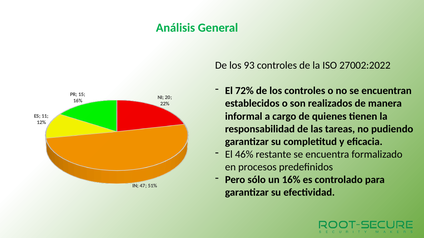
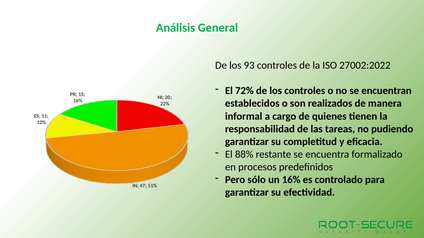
46%: 46% -> 88%
